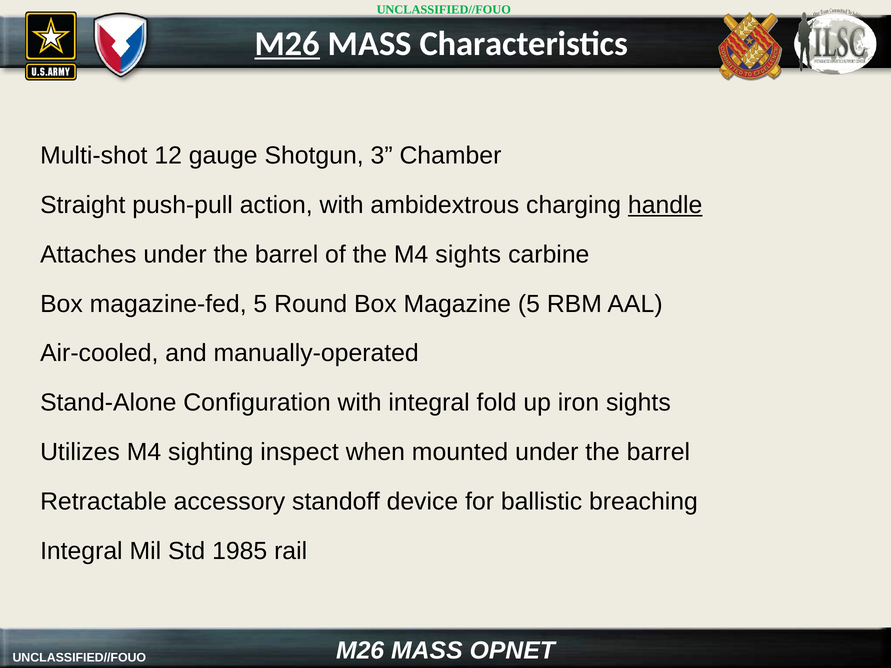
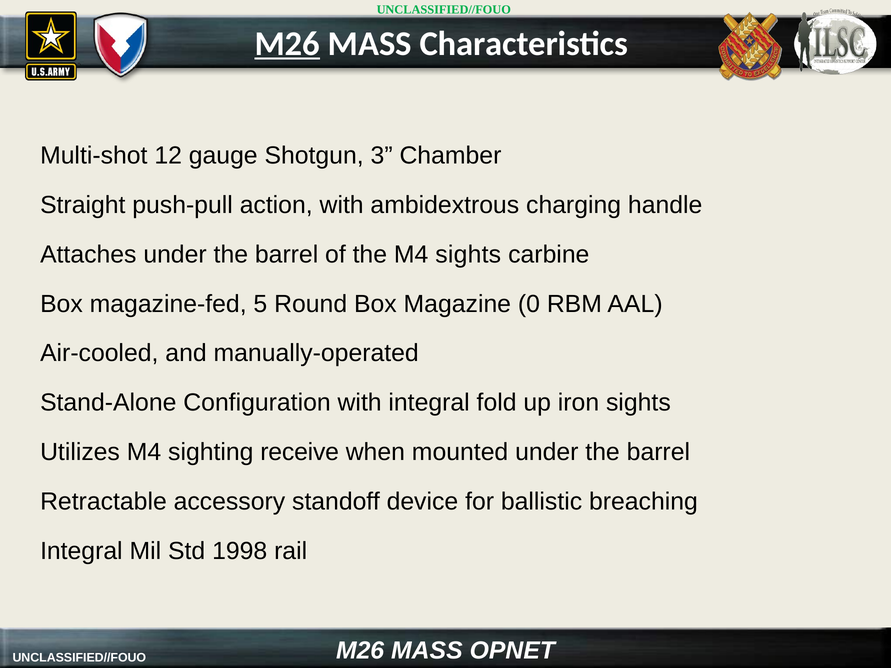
handle underline: present -> none
Magazine 5: 5 -> 0
inspect: inspect -> receive
1985: 1985 -> 1998
